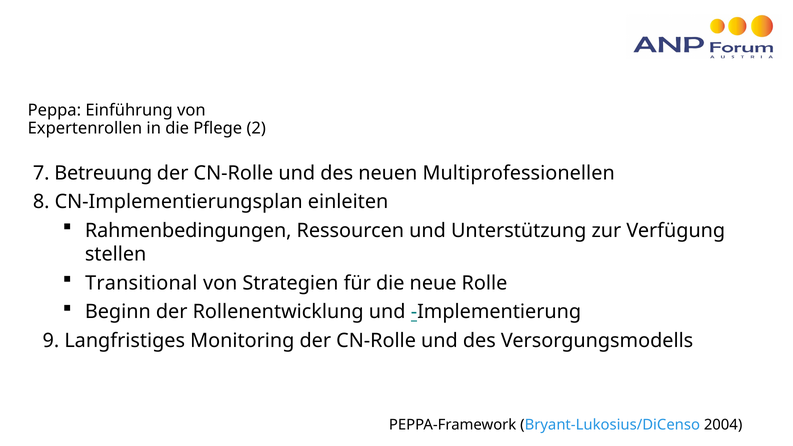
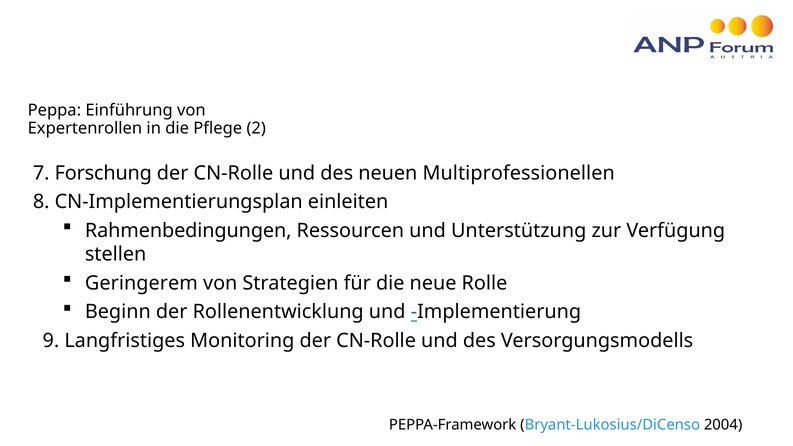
Betreuung: Betreuung -> Forschung
Transitional: Transitional -> Geringerem
